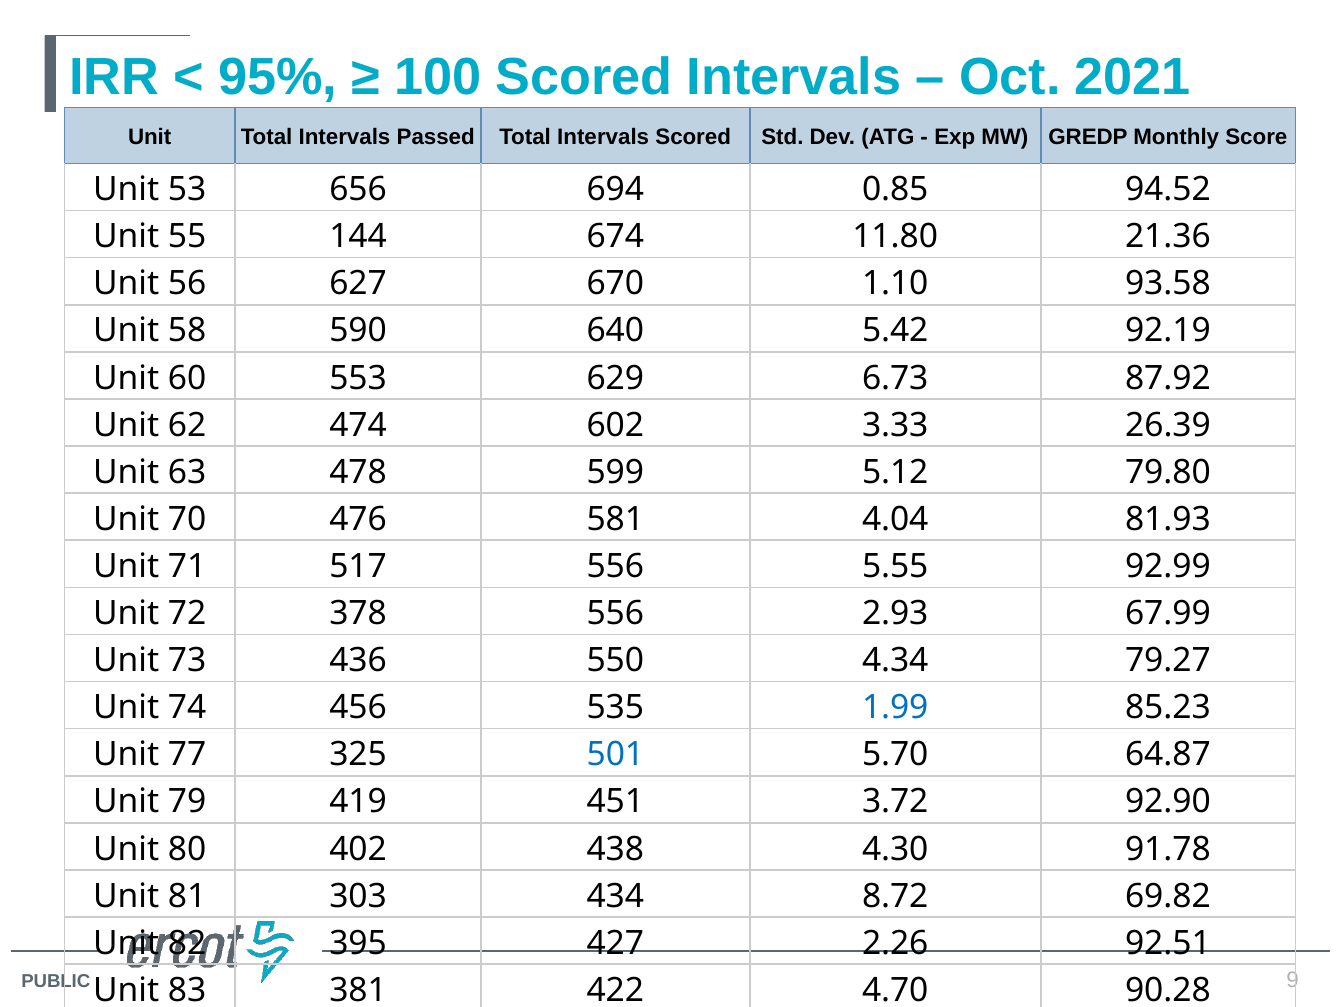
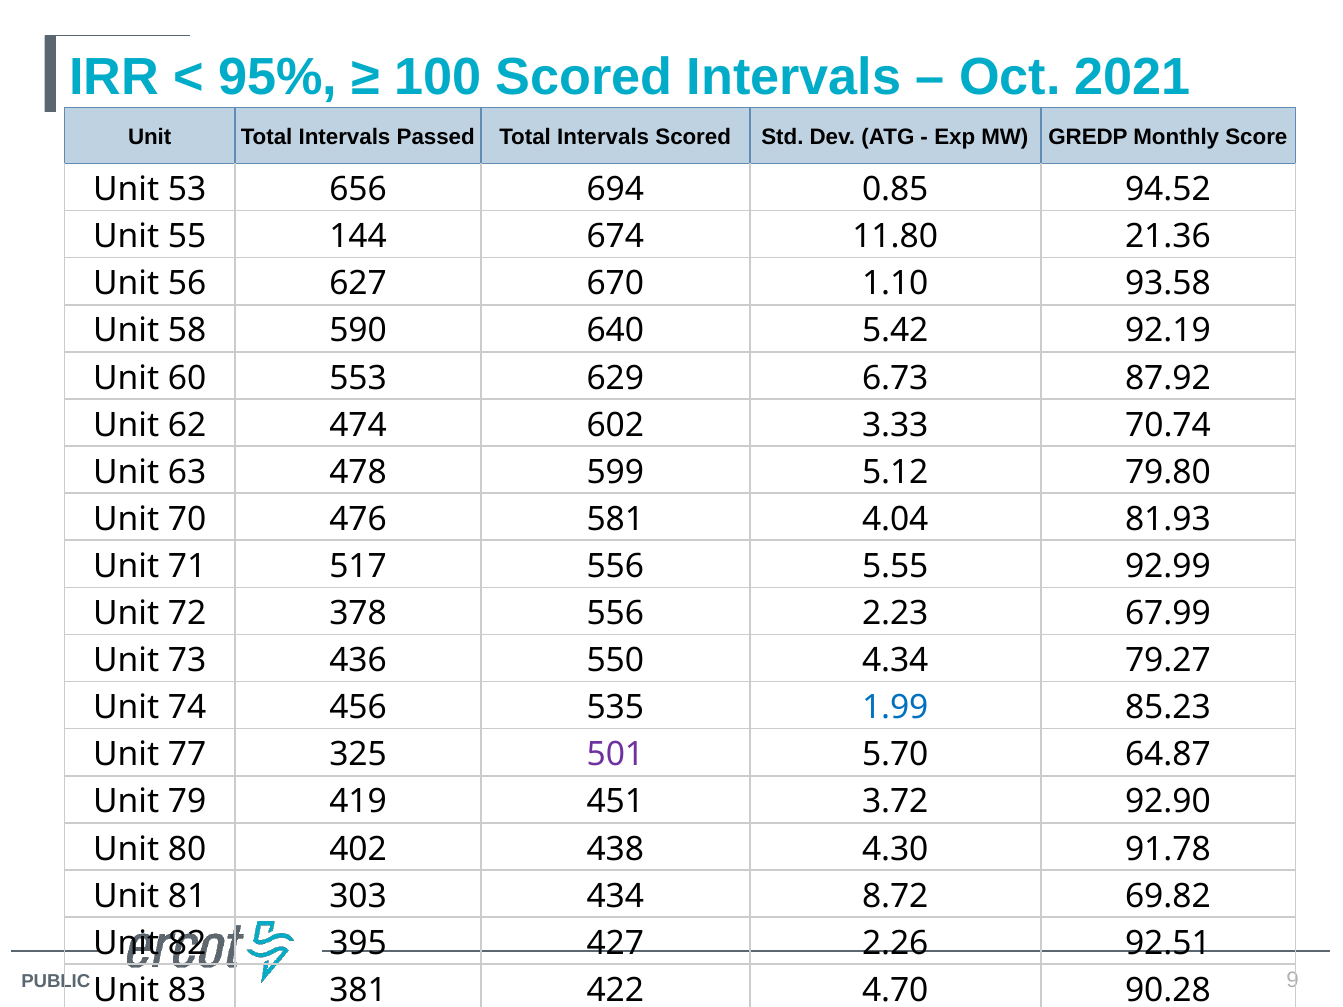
26.39: 26.39 -> 70.74
2.93: 2.93 -> 2.23
501 colour: blue -> purple
